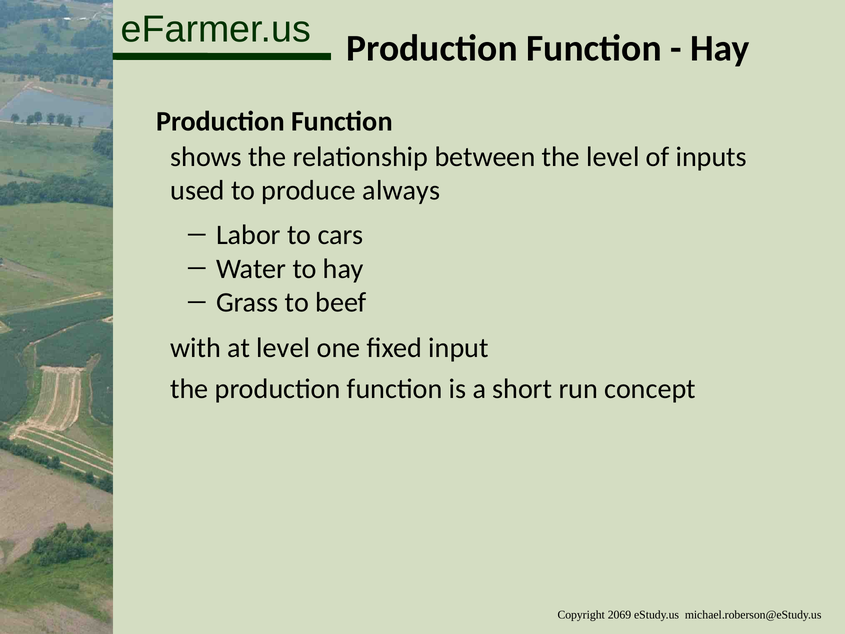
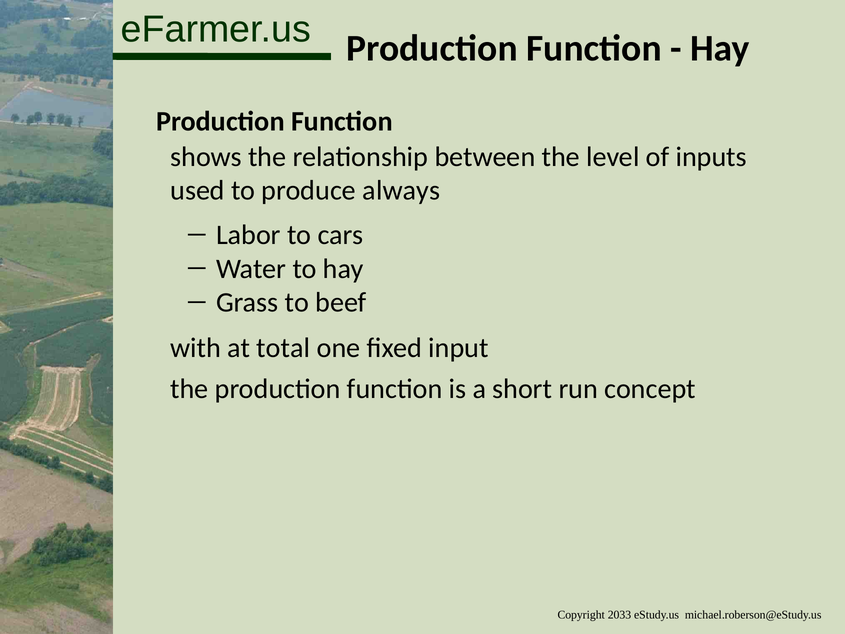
at level: level -> total
2069: 2069 -> 2033
